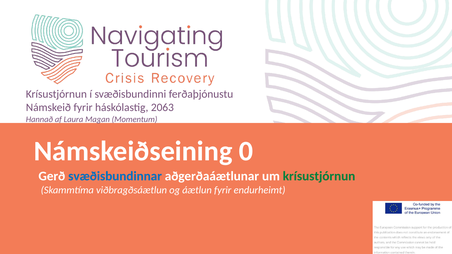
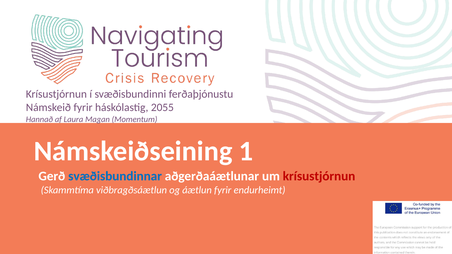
2063: 2063 -> 2055
0: 0 -> 1
krísustjórnun at (319, 176) colour: green -> red
